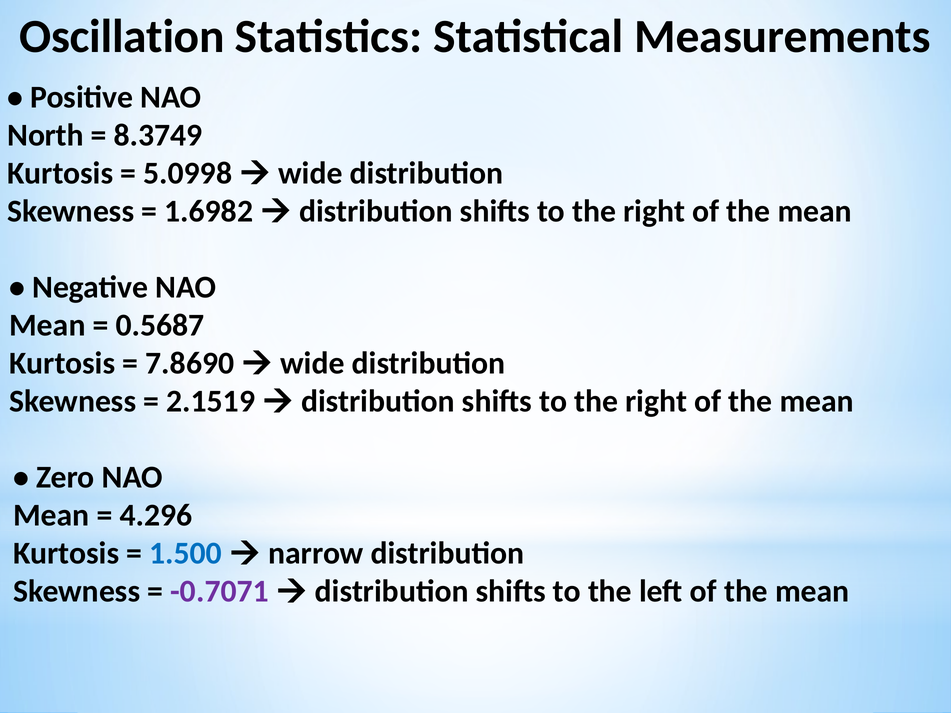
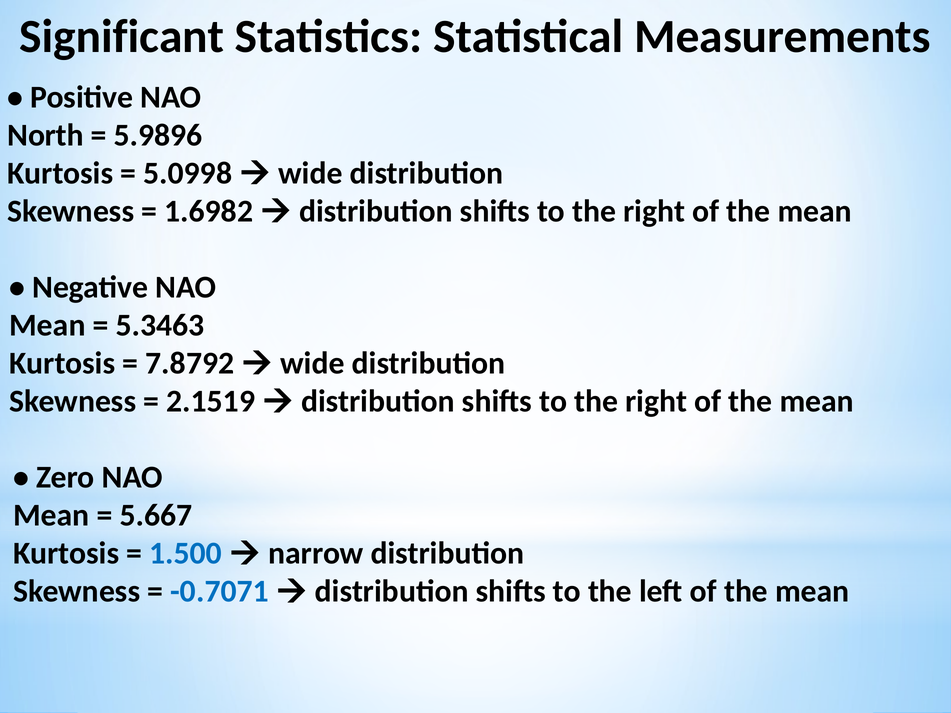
Oscillation: Oscillation -> Significant
8.3749: 8.3749 -> 5.9896
0.5687: 0.5687 -> 5.3463
7.8690: 7.8690 -> 7.8792
4.296: 4.296 -> 5.667
-0.7071 colour: purple -> blue
